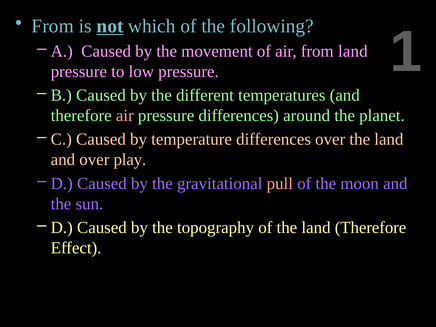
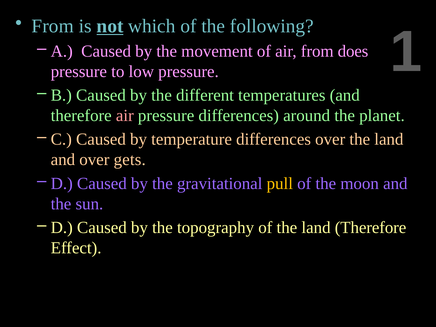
from land: land -> does
play: play -> gets
pull colour: pink -> yellow
